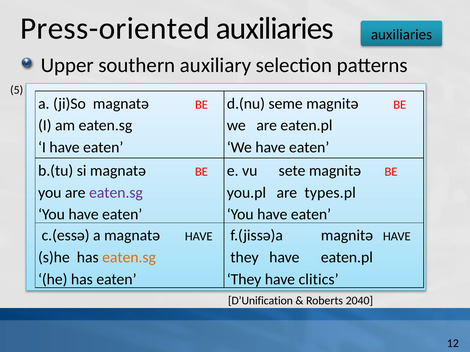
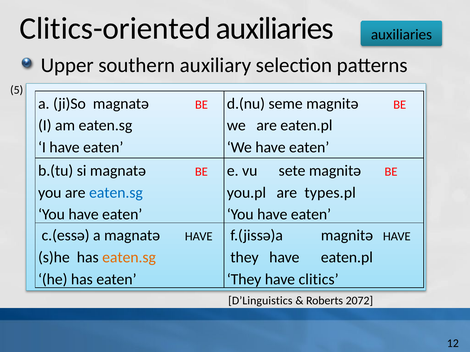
Press-oriented: Press-oriented -> Clitics-oriented
eaten.sg at (116, 193) colour: purple -> blue
D’Unification: D’Unification -> D’Linguistics
2040: 2040 -> 2072
